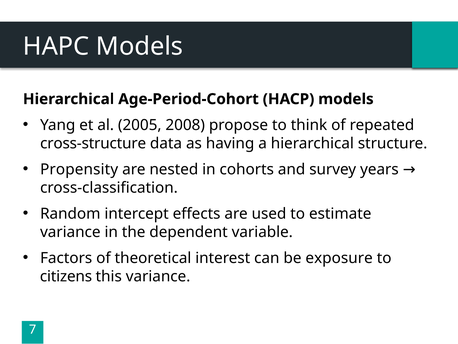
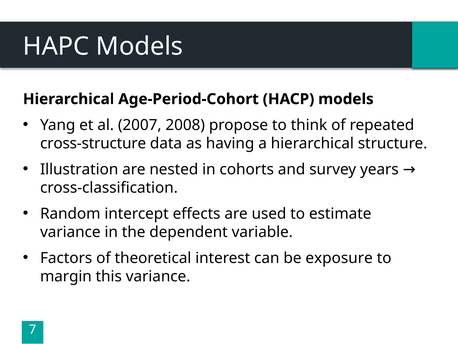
2005: 2005 -> 2007
Propensity: Propensity -> Illustration
citizens: citizens -> margin
